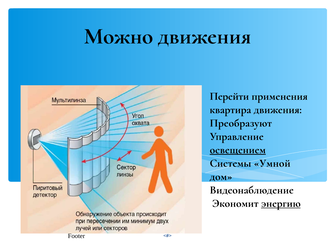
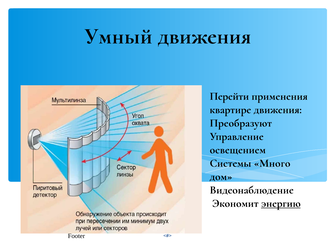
Можно: Можно -> Умный
квартира: квартира -> квартире
освещением underline: present -> none
Умной: Умной -> Много
